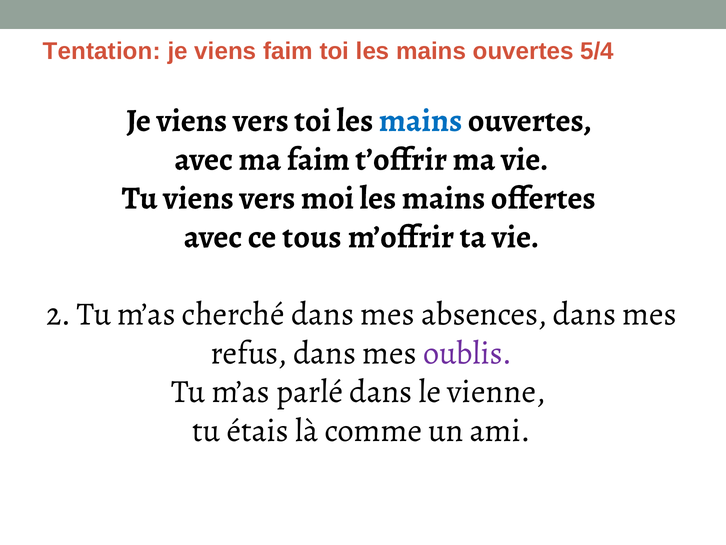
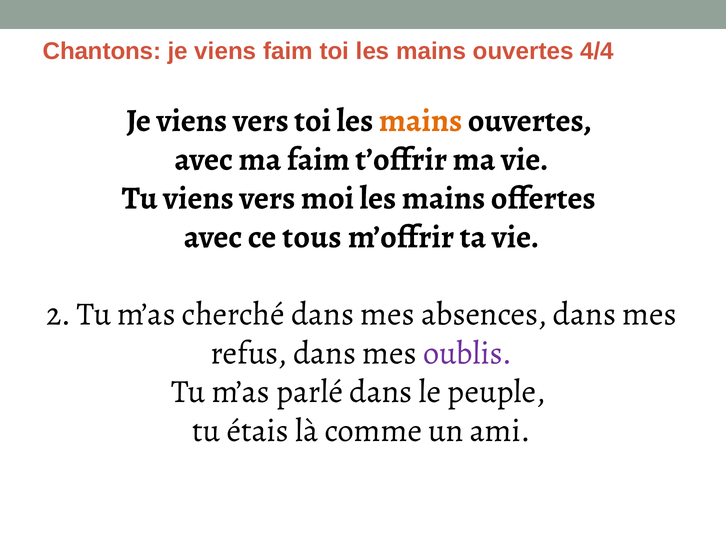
Tentation: Tentation -> Chantons
5/4: 5/4 -> 4/4
mains at (421, 120) colour: blue -> orange
vienne: vienne -> peuple
